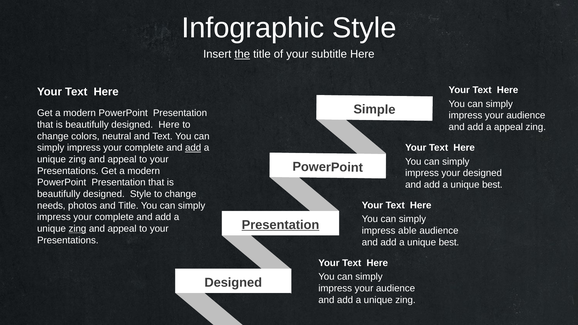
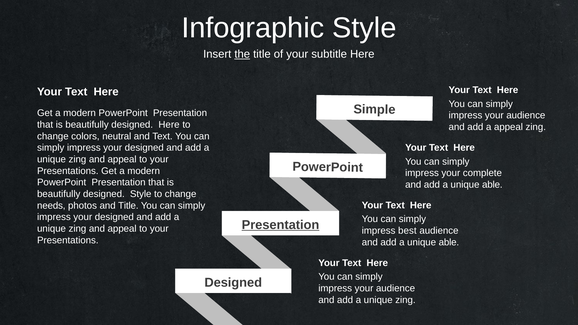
complete at (144, 148): complete -> designed
add at (193, 148) underline: present -> none
your designed: designed -> complete
best at (492, 185): best -> able
complete at (114, 217): complete -> designed
zing at (77, 229) underline: present -> none
able: able -> best
best at (449, 242): best -> able
